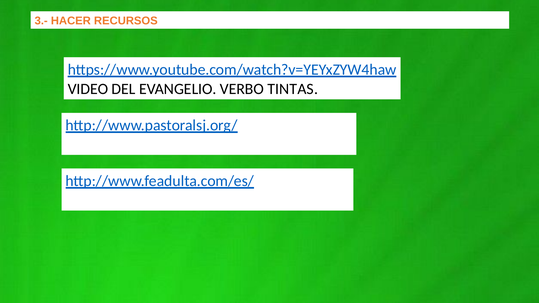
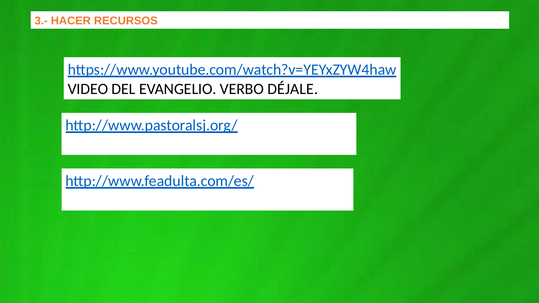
TINTAS: TINTAS -> DÉJALE
